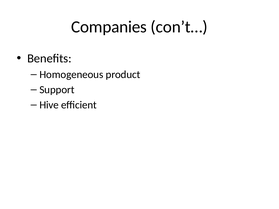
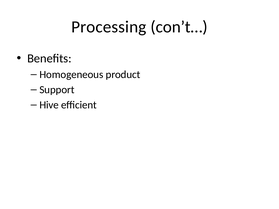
Companies: Companies -> Processing
